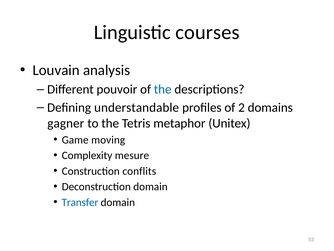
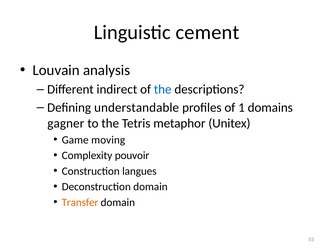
courses: courses -> cement
pouvoir: pouvoir -> indirect
2: 2 -> 1
mesure: mesure -> pouvoir
conflits: conflits -> langues
Transfer colour: blue -> orange
